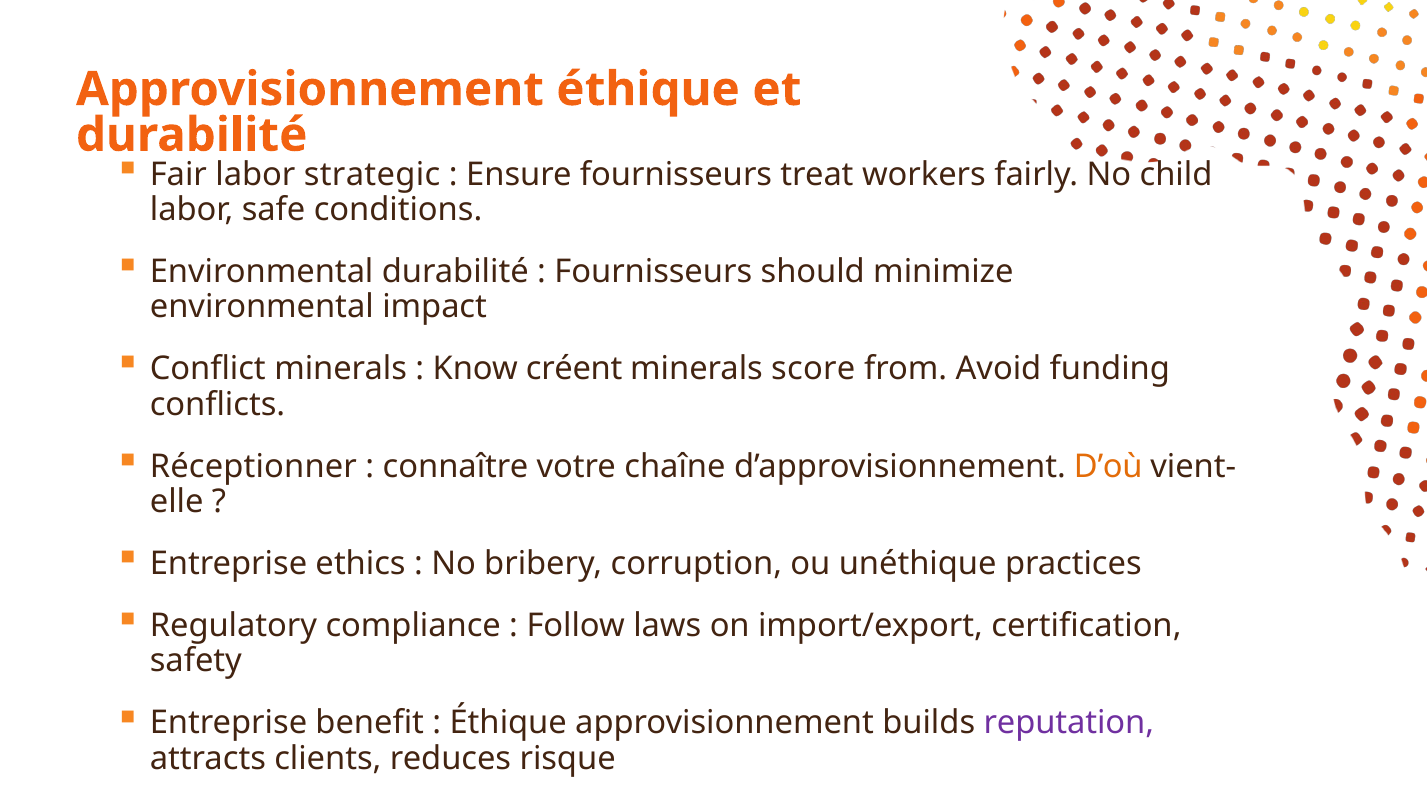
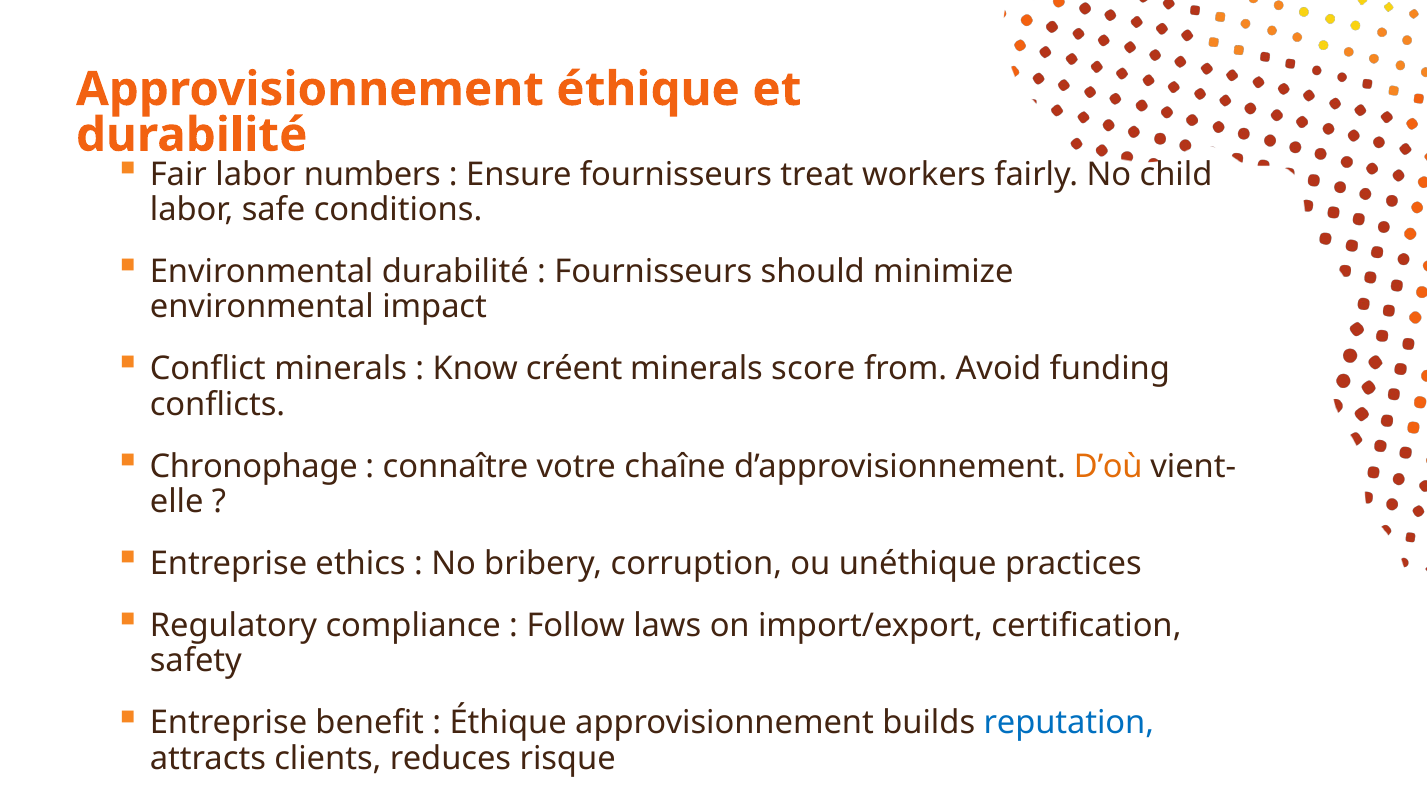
strategic: strategic -> numbers
Réceptionner: Réceptionner -> Chronophage
reputation colour: purple -> blue
